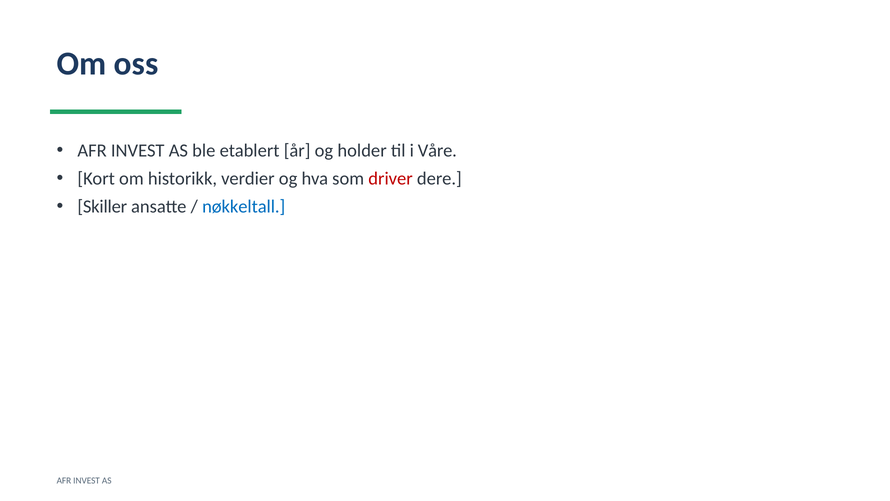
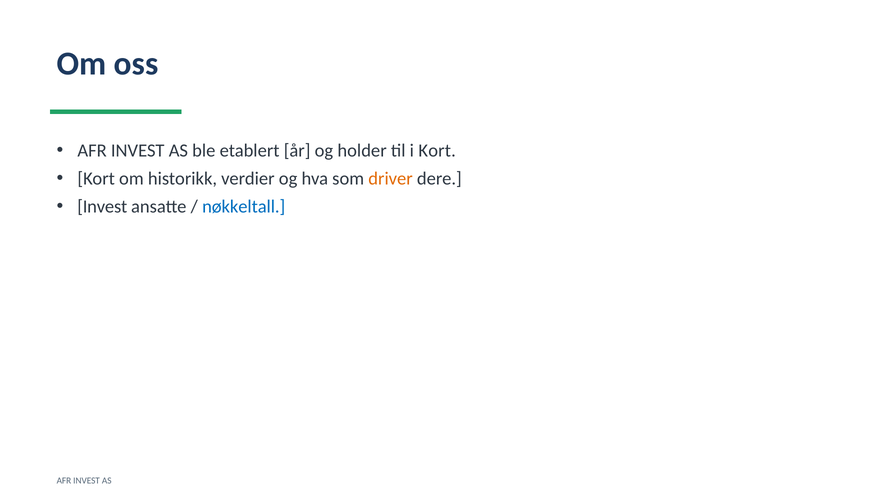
i Våre: Våre -> Kort
driver colour: red -> orange
Skiller at (102, 206): Skiller -> Invest
